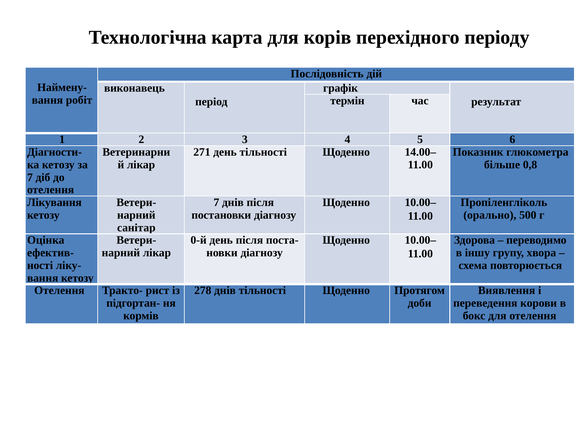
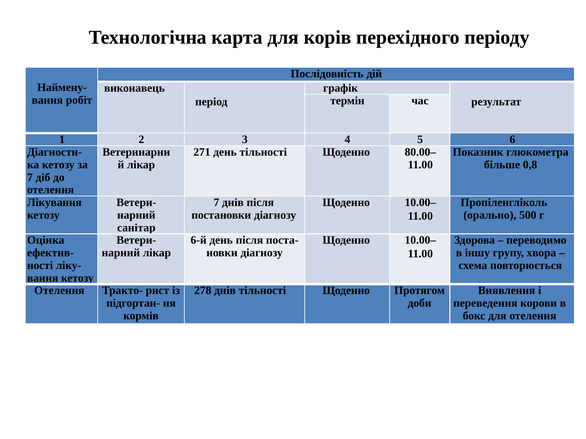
14.00–: 14.00– -> 80.00–
0-й: 0-й -> 6-й
